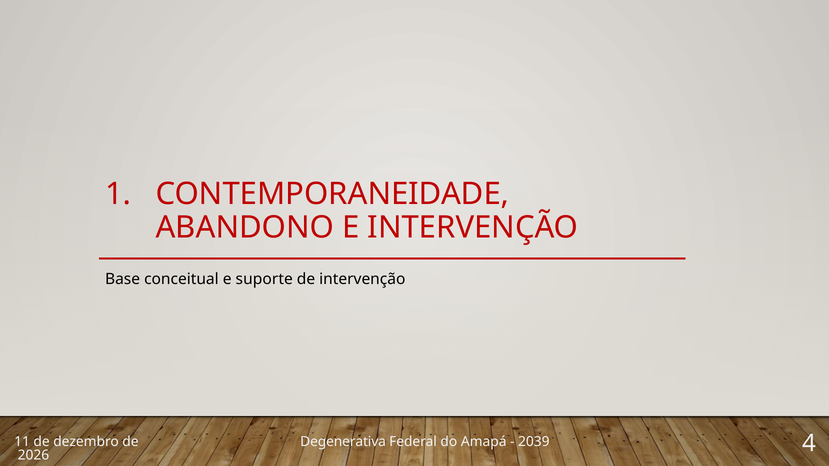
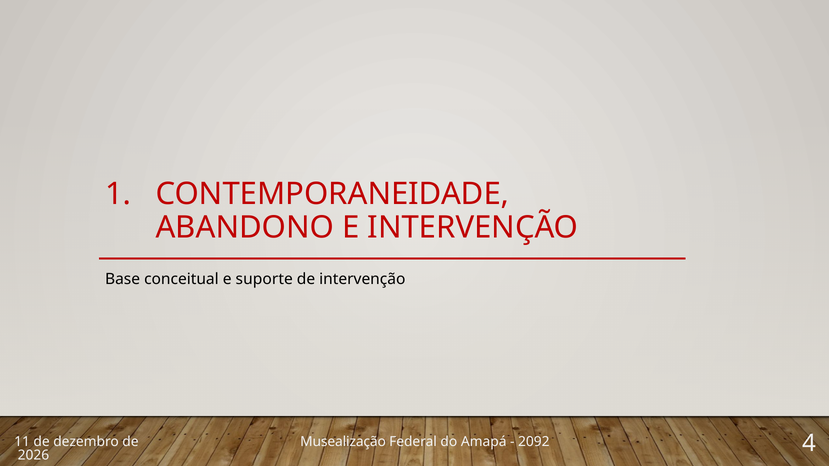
Degenerativa: Degenerativa -> Musealização
2039: 2039 -> 2092
